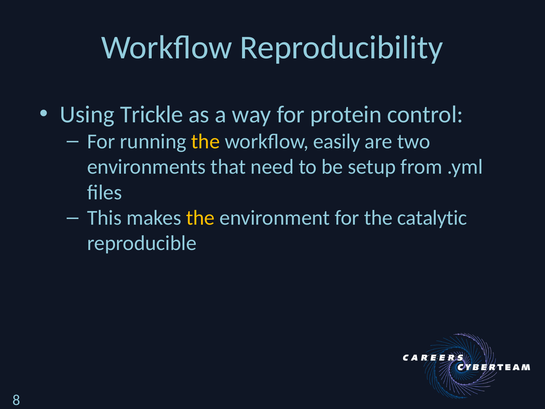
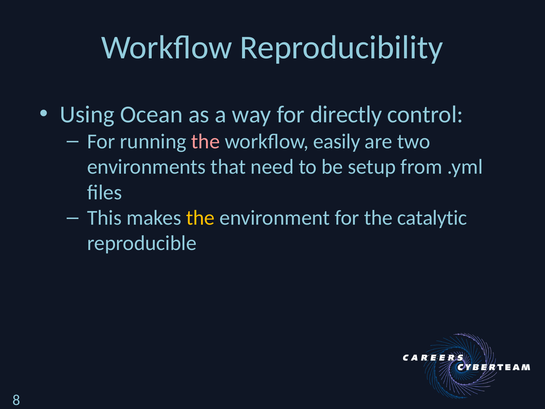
Trickle: Trickle -> Ocean
protein: protein -> directly
the at (206, 141) colour: yellow -> pink
